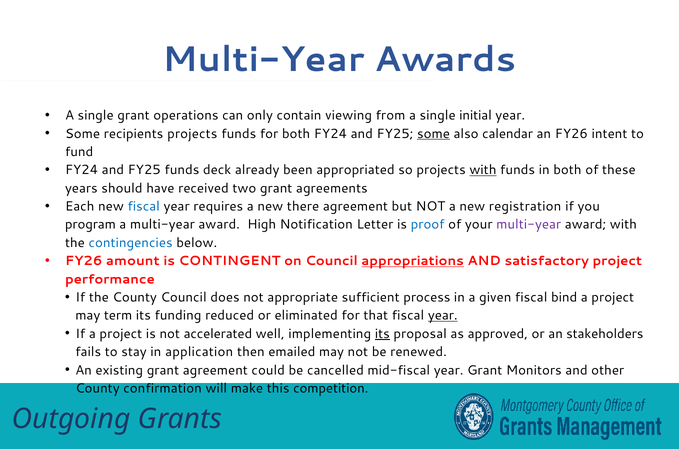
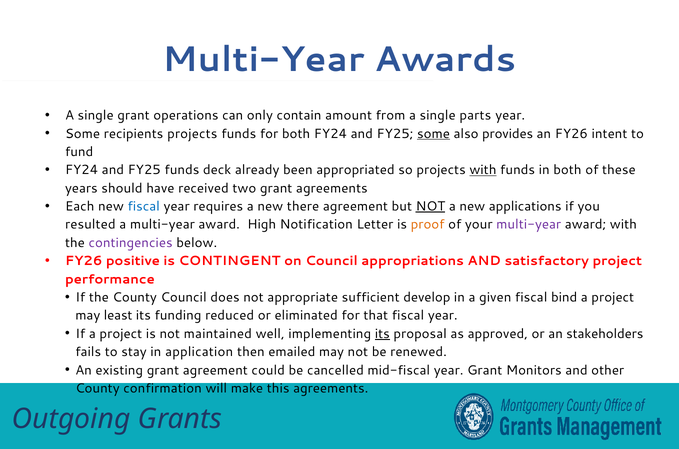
viewing: viewing -> amount
initial: initial -> parts
calendar: calendar -> provides
NOT at (430, 207) underline: none -> present
registration: registration -> applications
program: program -> resulted
proof colour: blue -> orange
contingencies colour: blue -> purple
amount: amount -> positive
appropriations underline: present -> none
process: process -> develop
term: term -> least
year at (443, 316) underline: present -> none
accelerated: accelerated -> maintained
this competition: competition -> agreements
